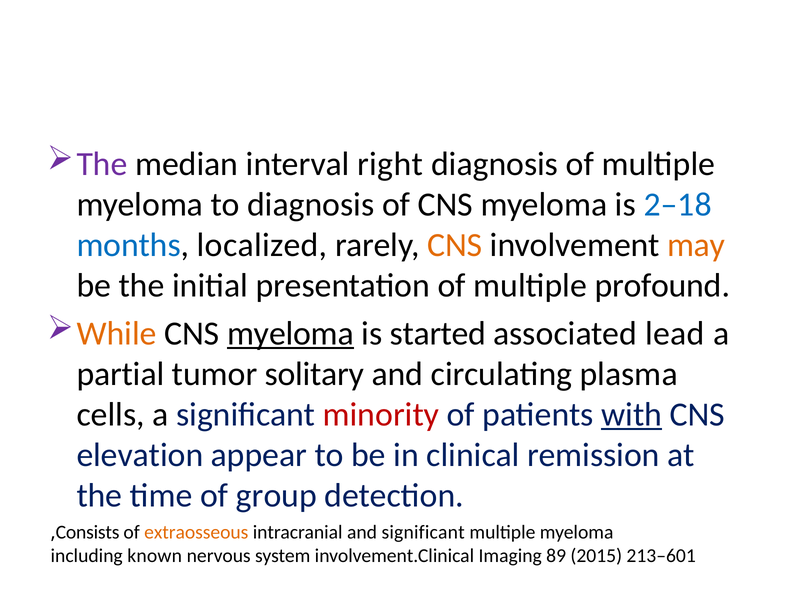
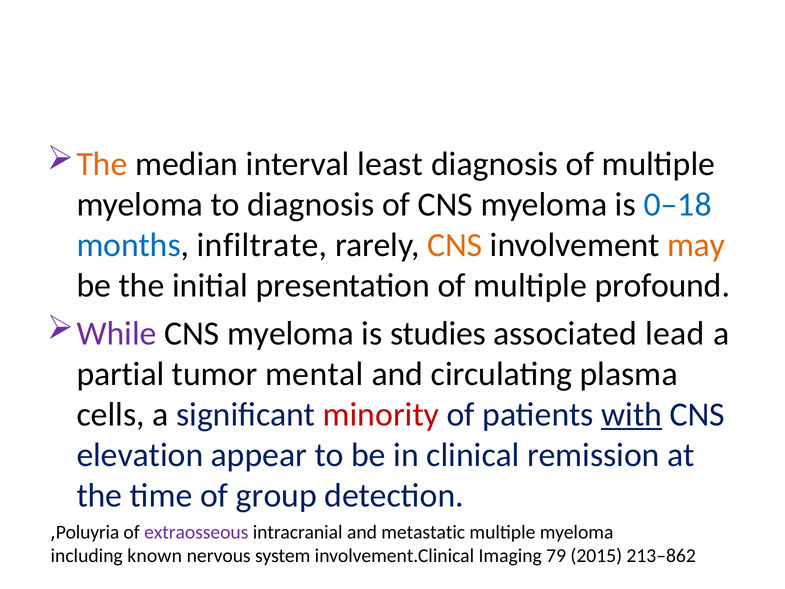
The at (102, 164) colour: purple -> orange
right: right -> least
2–18: 2–18 -> 0–18
localized: localized -> infiltrate
While colour: orange -> purple
myeloma at (291, 333) underline: present -> none
started: started -> studies
solitary: solitary -> mental
Consists: Consists -> Poluyria
extraosseous colour: orange -> purple
and significant: significant -> metastatic
89: 89 -> 79
213–601: 213–601 -> 213–862
